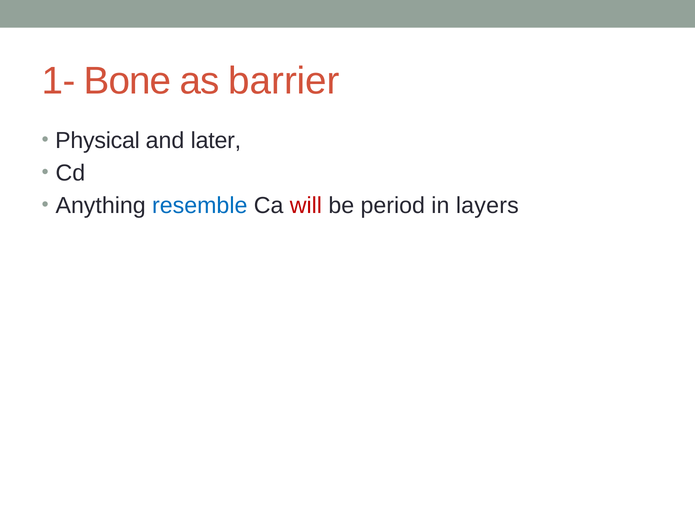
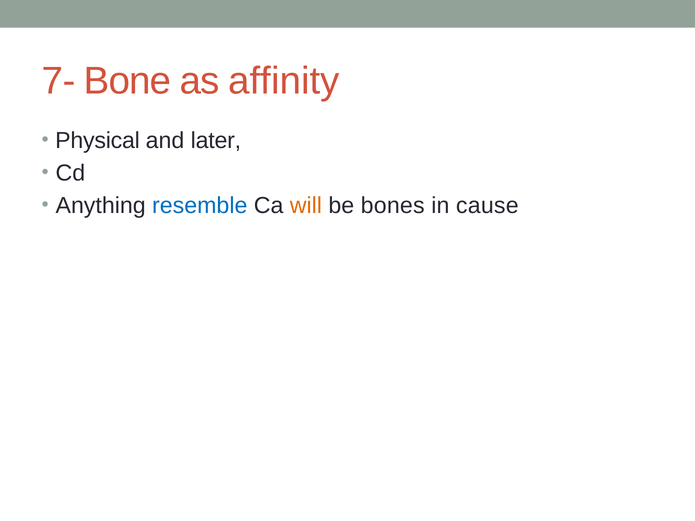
1-: 1- -> 7-
barrier: barrier -> affinity
will colour: red -> orange
period: period -> bones
layers: layers -> cause
